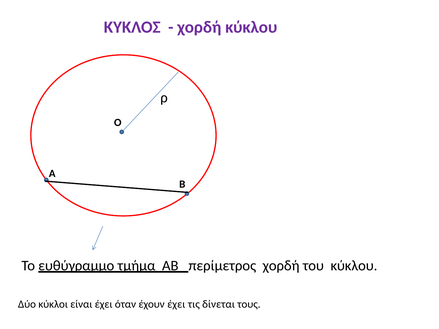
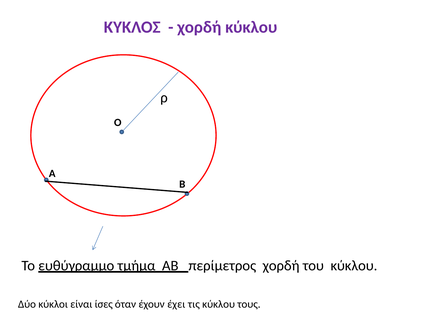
είναι έχει: έχει -> ίσες
τις δίνεται: δίνεται -> κύκλου
